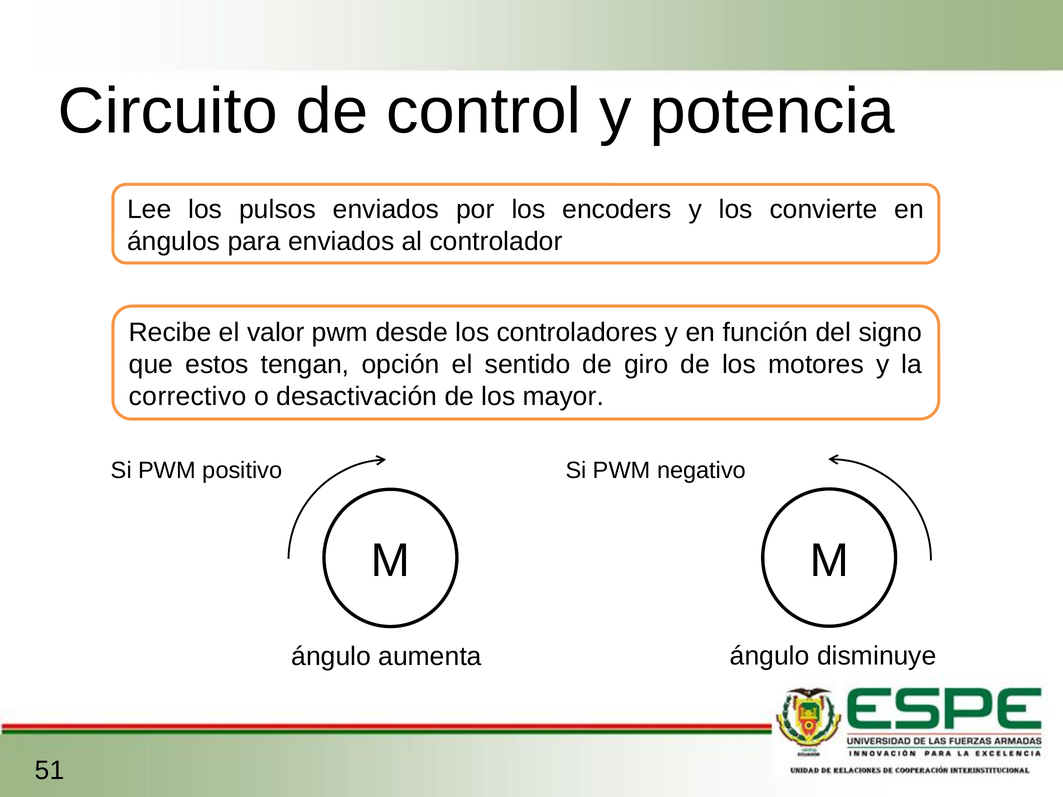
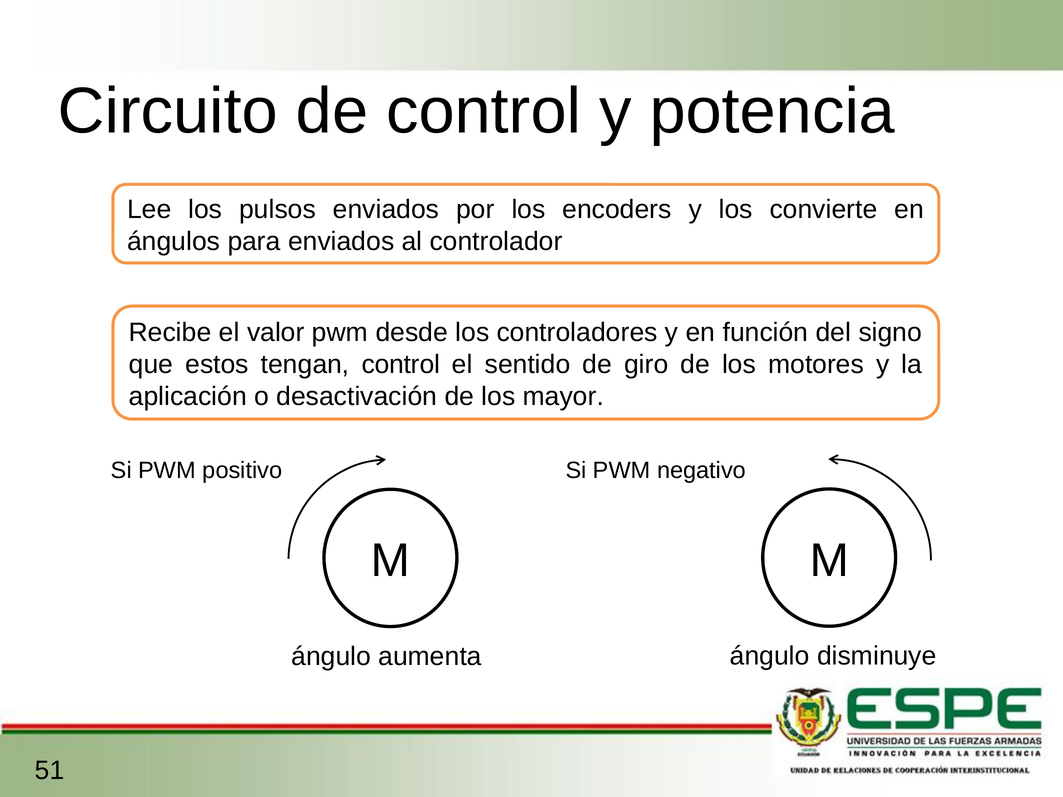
tengan opción: opción -> control
correctivo: correctivo -> aplicación
